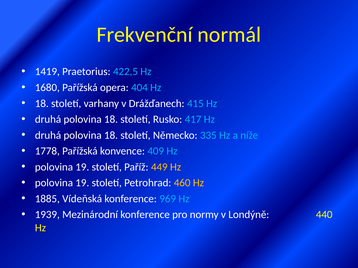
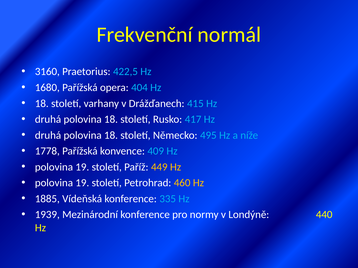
1419: 1419 -> 3160
335: 335 -> 495
969: 969 -> 335
